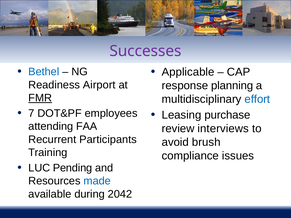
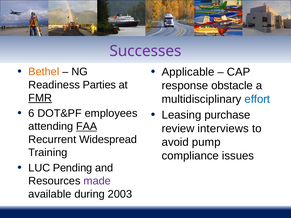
Bethel colour: blue -> orange
Airport: Airport -> Parties
planning: planning -> obstacle
7: 7 -> 6
FAA underline: none -> present
Participants: Participants -> Widespread
brush: brush -> pump
made colour: blue -> purple
2042: 2042 -> 2003
